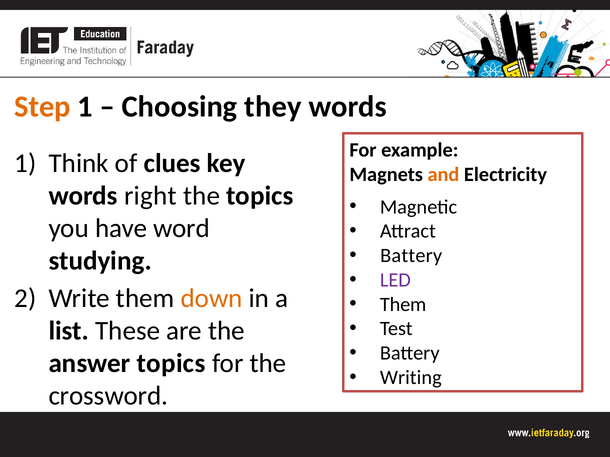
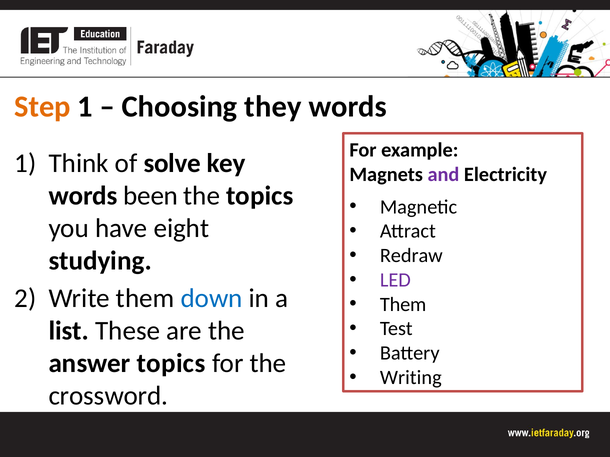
clues: clues -> solve
and colour: orange -> purple
right: right -> been
word: word -> eight
Battery at (411, 256): Battery -> Redraw
down colour: orange -> blue
